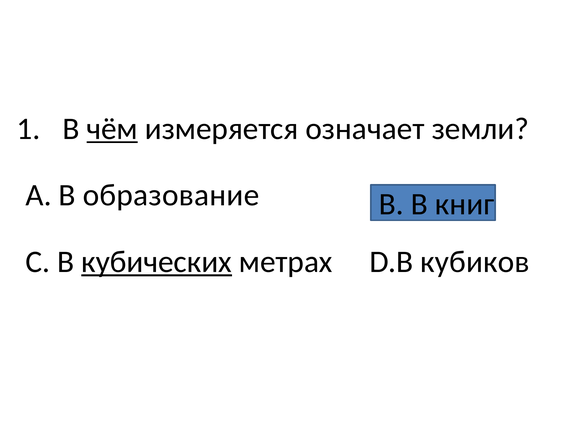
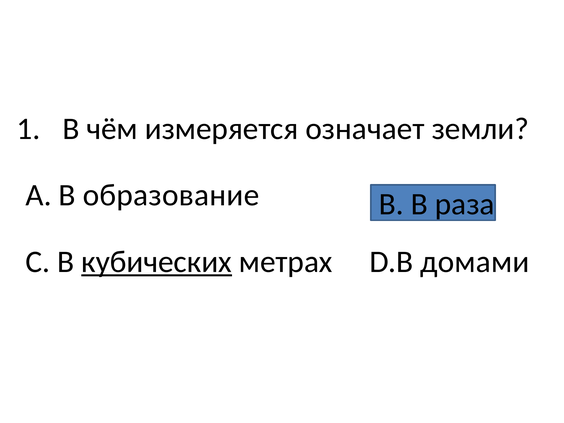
чём underline: present -> none
книг: книг -> раза
кубиков: кубиков -> домами
